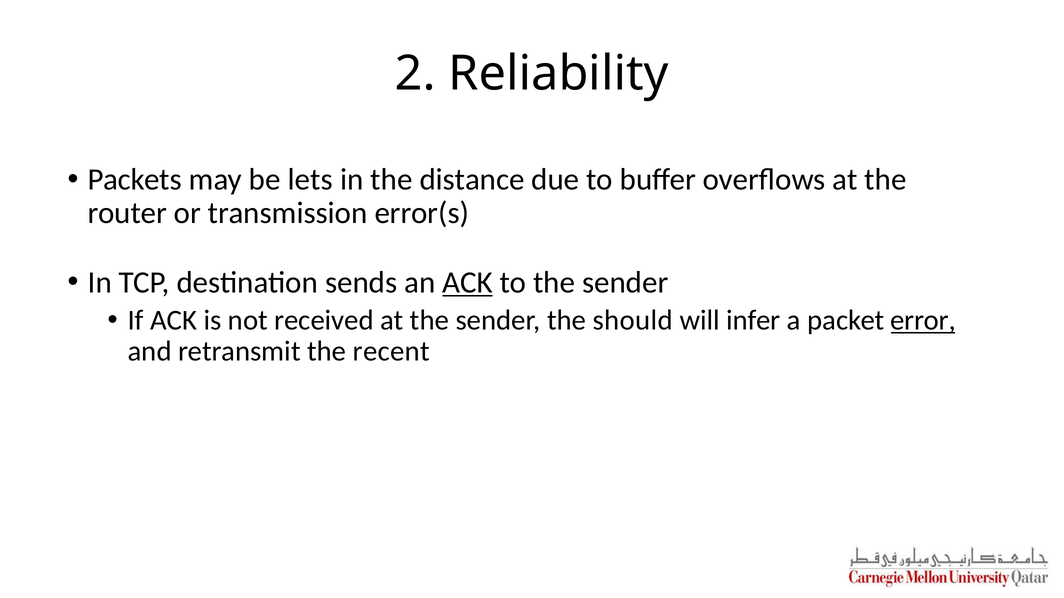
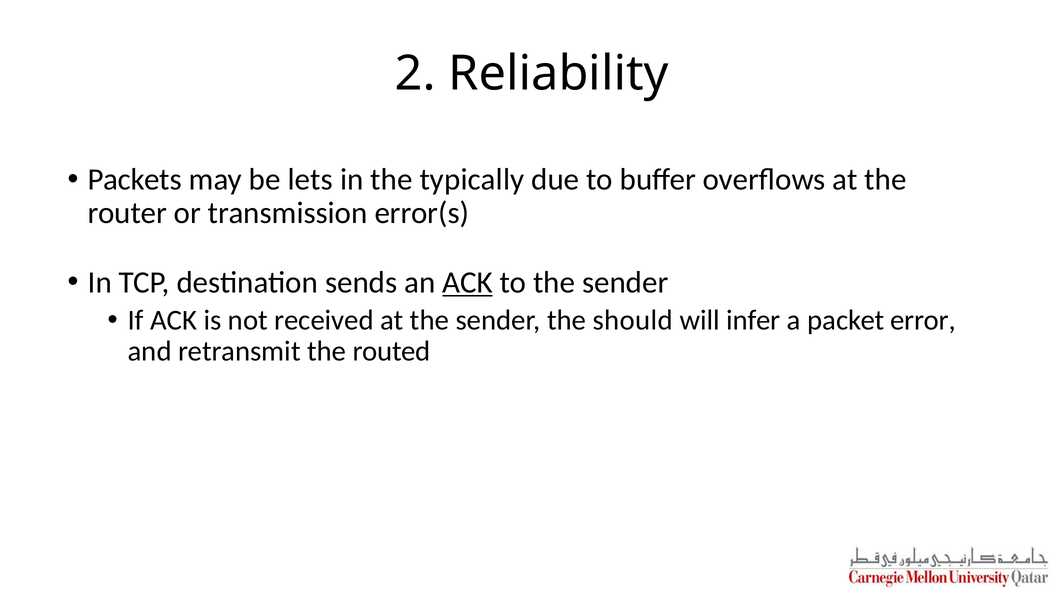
distance: distance -> typically
error underline: present -> none
recent: recent -> routed
